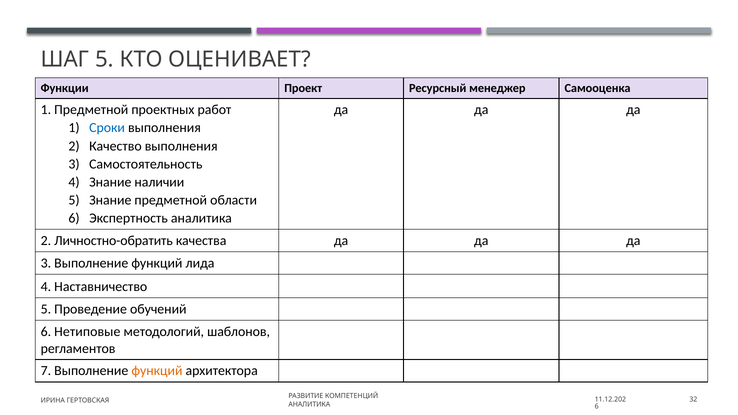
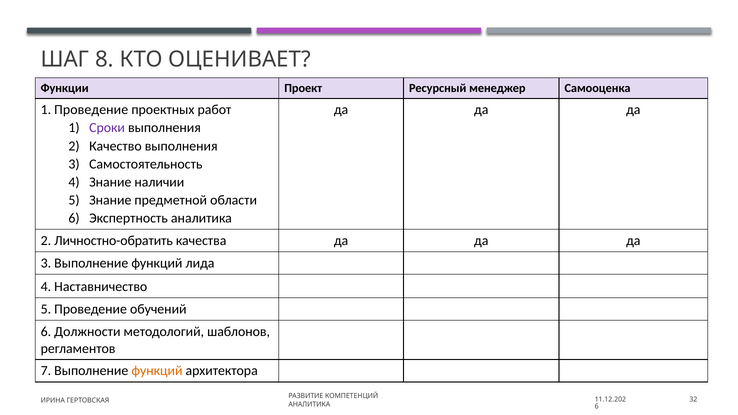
ШАГ 5: 5 -> 8
1 Предметной: Предметной -> Проведение
Сроки colour: blue -> purple
Нетиповые: Нетиповые -> Должности
